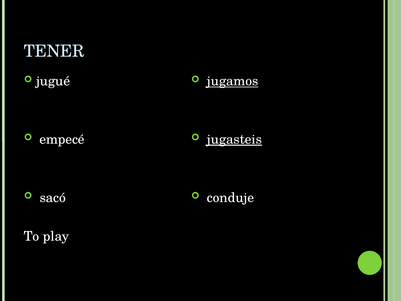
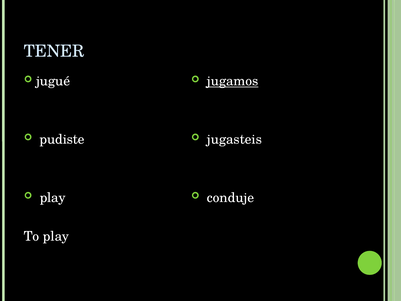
empecé: empecé -> pudiste
jugasteis underline: present -> none
sacó at (53, 197): sacó -> play
